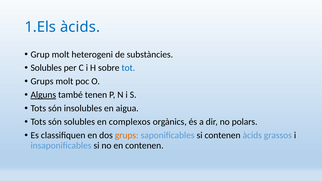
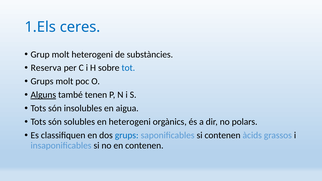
1.Els àcids: àcids -> ceres
Solubles at (46, 68): Solubles -> Reserva
en complexos: complexos -> heterogeni
grups at (127, 135) colour: orange -> blue
